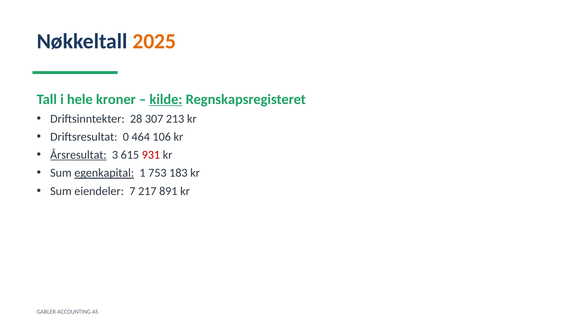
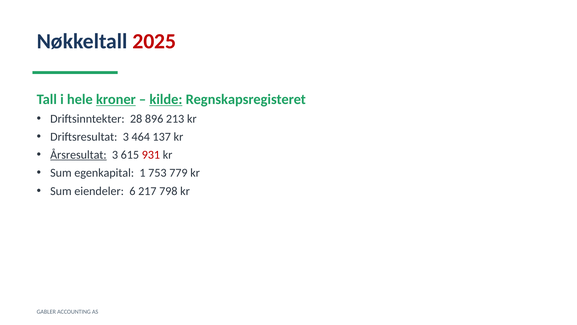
2025 colour: orange -> red
kroner underline: none -> present
307: 307 -> 896
Driftsresultat 0: 0 -> 3
106: 106 -> 137
egenkapital underline: present -> none
183: 183 -> 779
7: 7 -> 6
891: 891 -> 798
